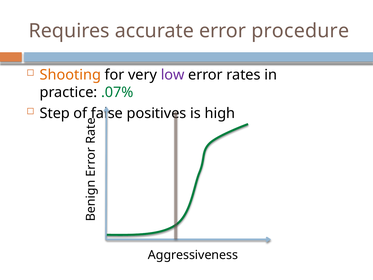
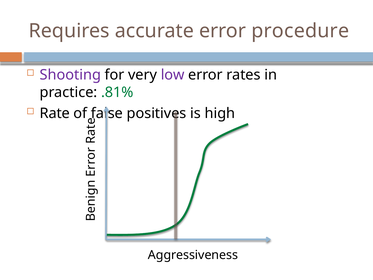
Shooting colour: orange -> purple
.07%: .07% -> .81%
Step: Step -> Rate
